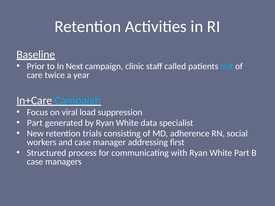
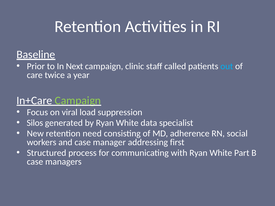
Campaign at (78, 101) colour: light blue -> light green
Part at (35, 123): Part -> Silos
trials: trials -> need
